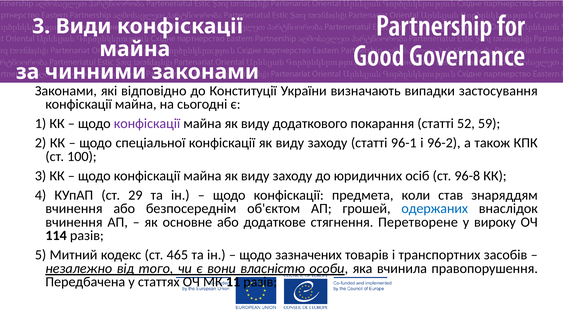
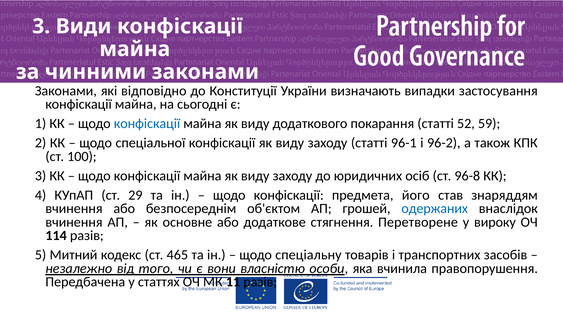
конфіскації at (147, 124) colour: purple -> blue
коли: коли -> його
зазначених: зазначених -> спеціальну
